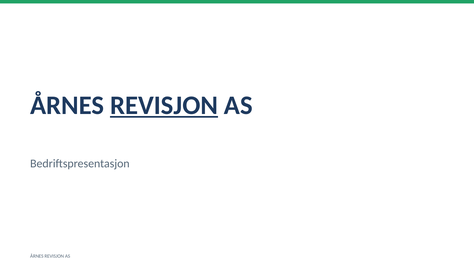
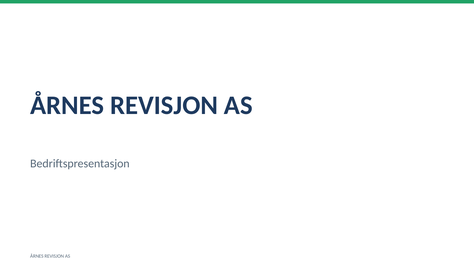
REVISJON at (164, 105) underline: present -> none
